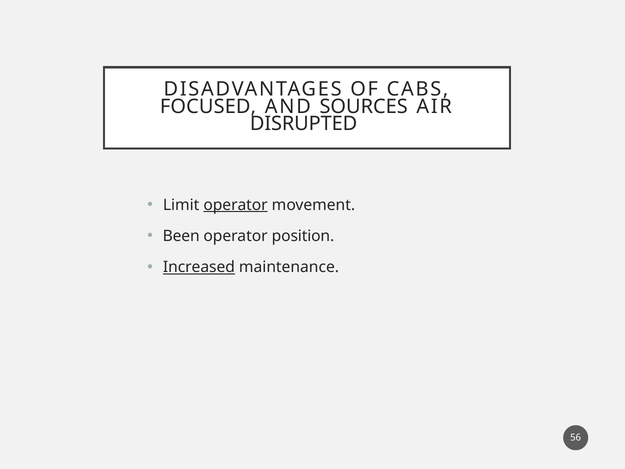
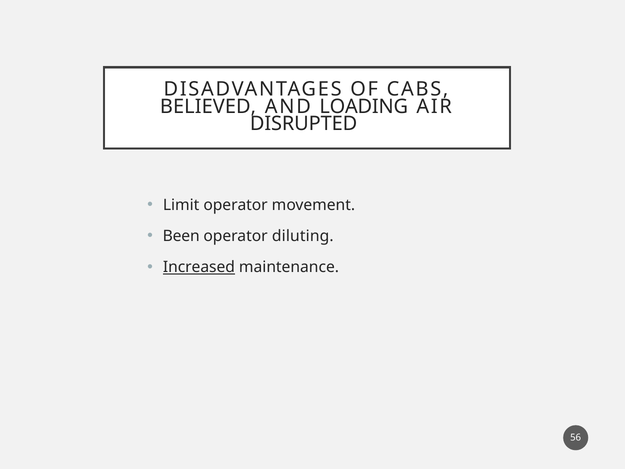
FOCUSED: FOCUSED -> BELIEVED
SOURCES: SOURCES -> LOADING
operator at (236, 205) underline: present -> none
position: position -> diluting
